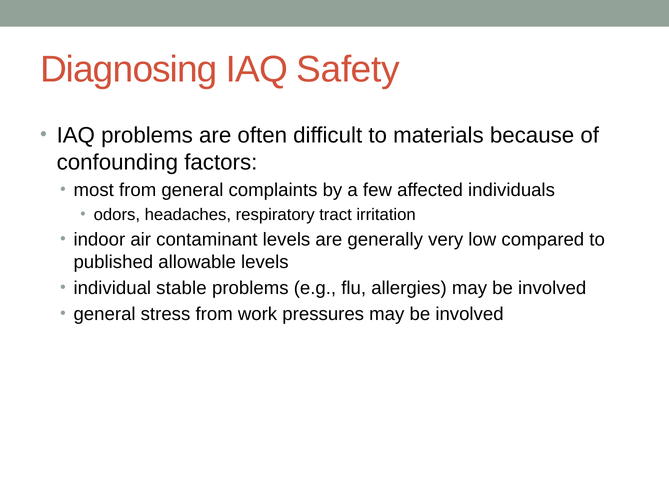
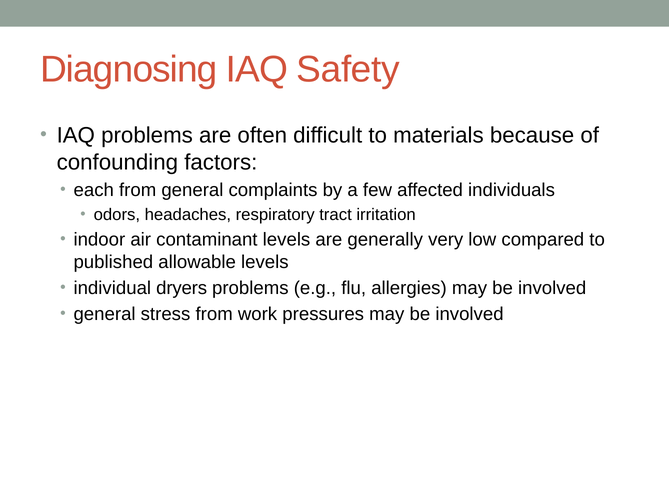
most: most -> each
stable: stable -> dryers
